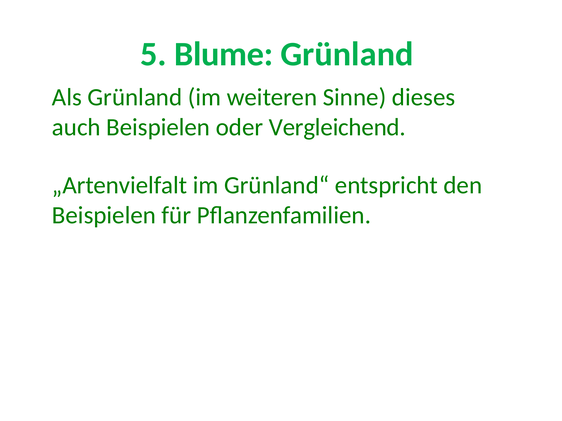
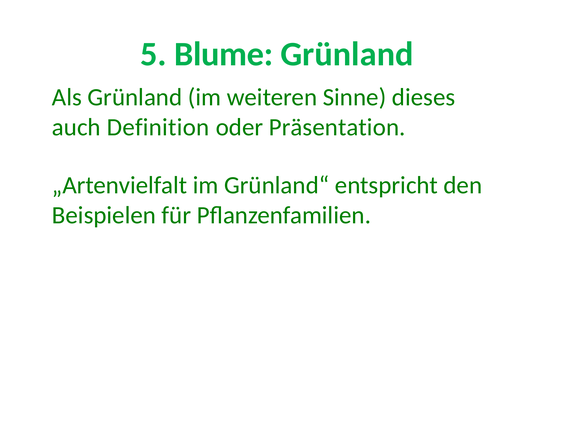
auch Beispielen: Beispielen -> Definition
Vergleichend: Vergleichend -> Präsentation
